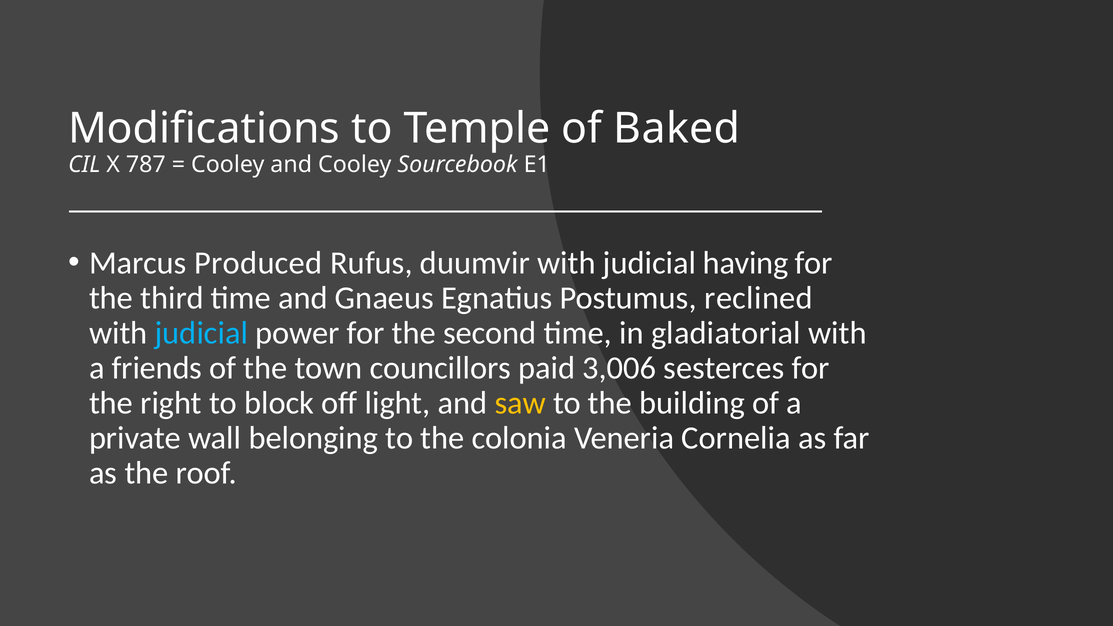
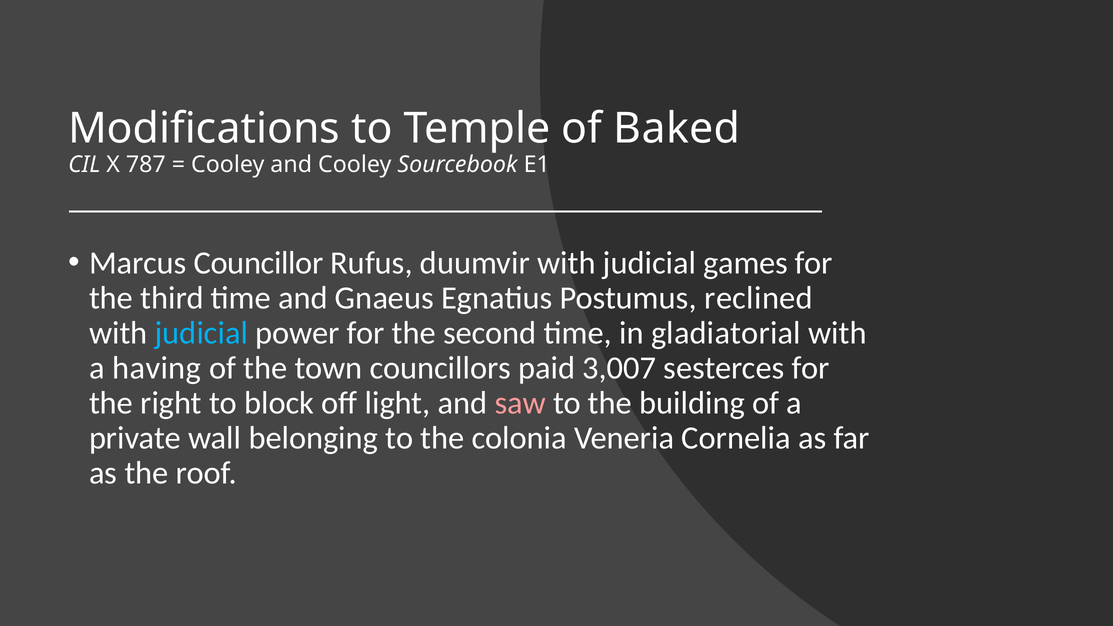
Produced: Produced -> Councillor
having: having -> games
friends: friends -> having
3,006: 3,006 -> 3,007
saw colour: yellow -> pink
